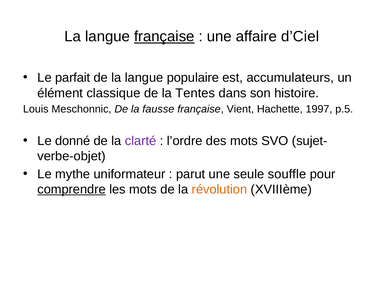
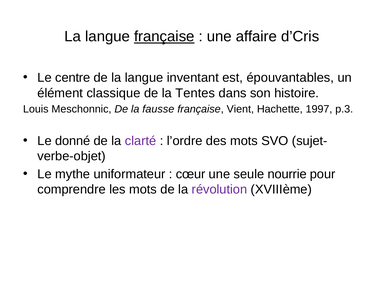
d’Ciel: d’Ciel -> d’Cris
parfait: parfait -> centre
populaire: populaire -> inventant
accumulateurs: accumulateurs -> épouvantables
p.5: p.5 -> p.3
parut: parut -> cœur
souffle: souffle -> nourrie
comprendre underline: present -> none
révolution colour: orange -> purple
